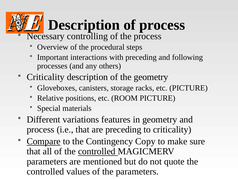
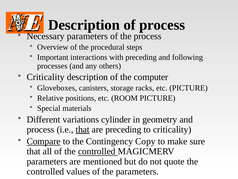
Necessary controlling: controlling -> parameters
the geometry: geometry -> computer
features: features -> cylinder
that at (83, 129) underline: none -> present
